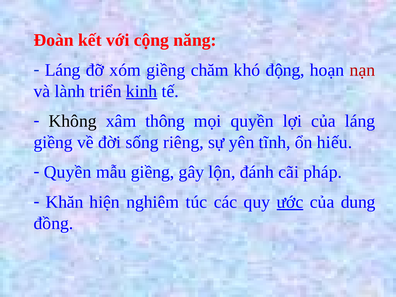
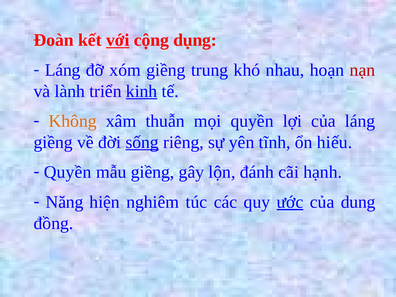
với underline: none -> present
năng: năng -> dụng
chăm: chăm -> trung
động: động -> nhau
Không colour: black -> orange
thông: thông -> thuẫn
sống underline: none -> present
pháp: pháp -> hạnh
Khăn: Khăn -> Năng
